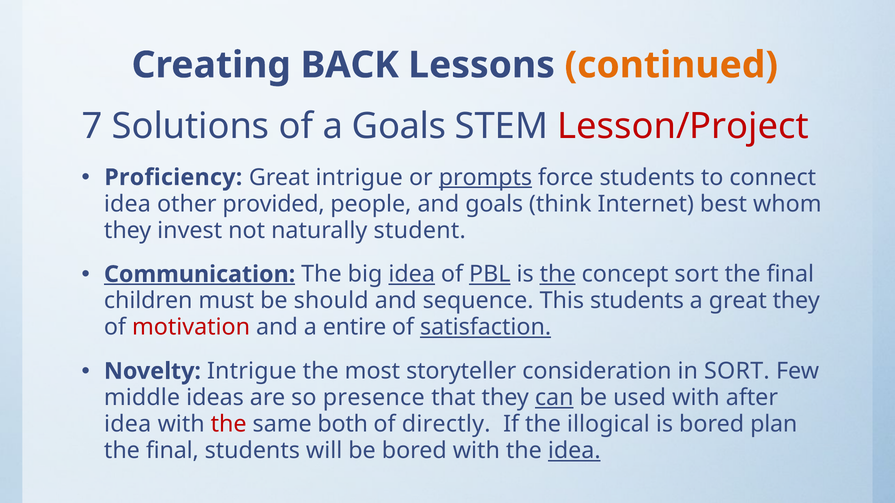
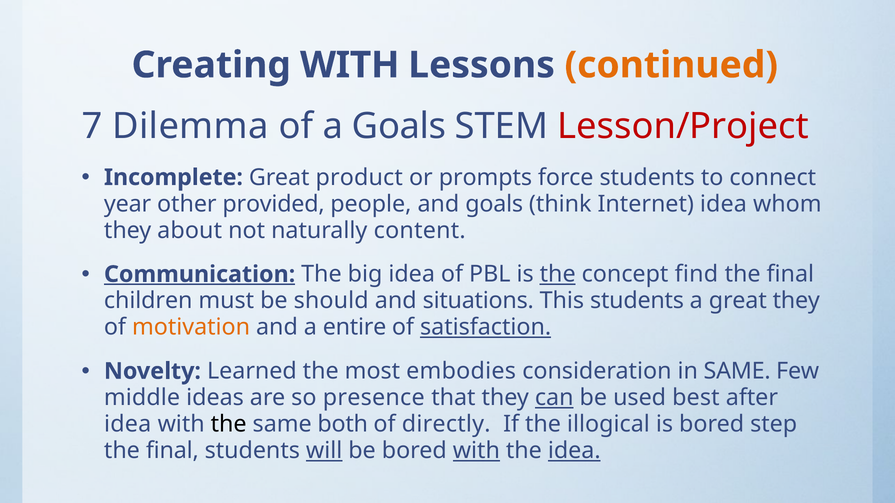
Creating BACK: BACK -> WITH
Solutions: Solutions -> Dilemma
Proficiency: Proficiency -> Incomplete
Great intrigue: intrigue -> product
prompts underline: present -> none
idea at (127, 204): idea -> year
Internet best: best -> idea
invest: invest -> about
student: student -> content
idea at (412, 275) underline: present -> none
PBL underline: present -> none
concept sort: sort -> find
sequence: sequence -> situations
motivation colour: red -> orange
Novelty Intrigue: Intrigue -> Learned
storyteller: storyteller -> embodies
in SORT: SORT -> SAME
used with: with -> best
the at (229, 425) colour: red -> black
plan: plan -> step
will underline: none -> present
with at (476, 451) underline: none -> present
